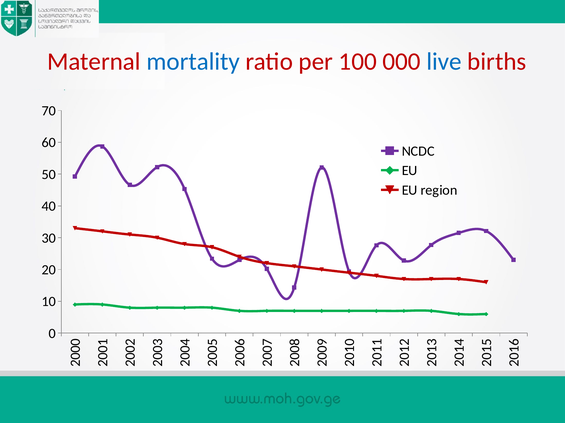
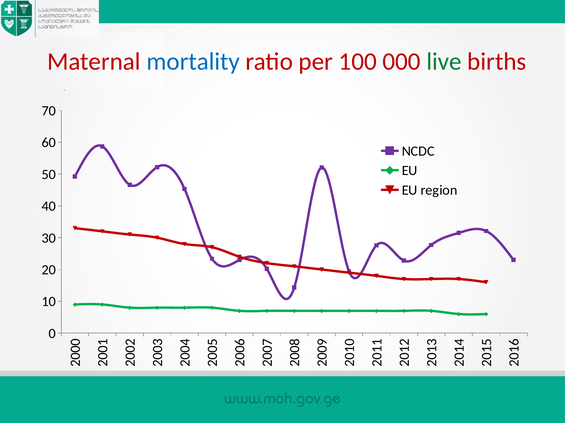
live colour: blue -> green
